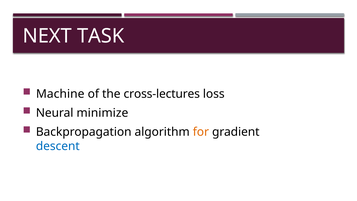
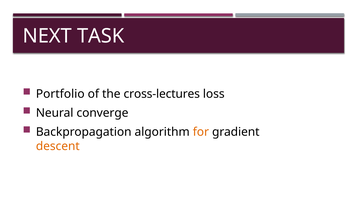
Machine: Machine -> Portfolio
minimize: minimize -> converge
descent colour: blue -> orange
